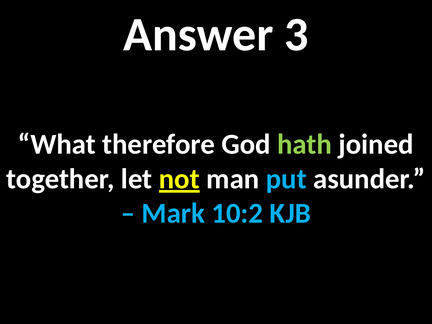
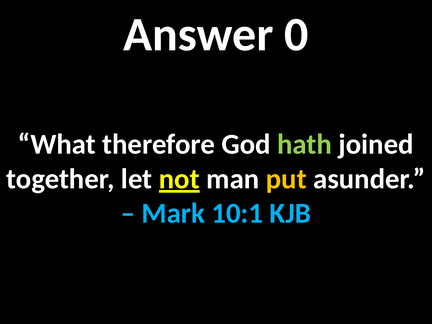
3: 3 -> 0
put colour: light blue -> yellow
10:2: 10:2 -> 10:1
